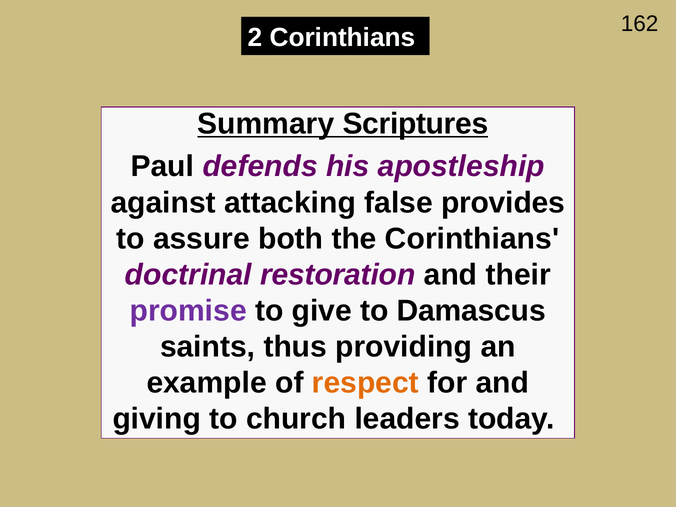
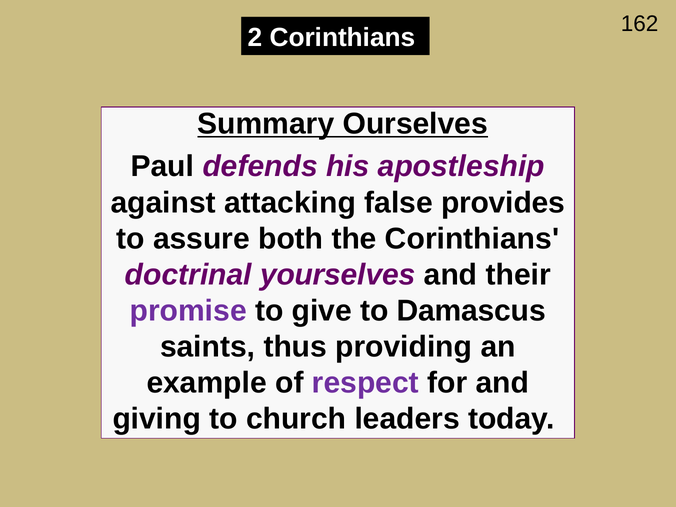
Scriptures: Scriptures -> Ourselves
restoration: restoration -> yourselves
respect colour: orange -> purple
